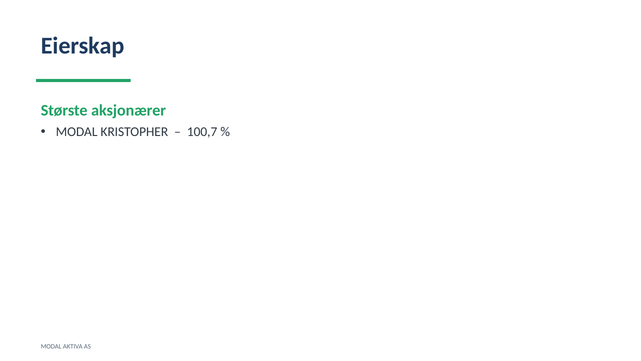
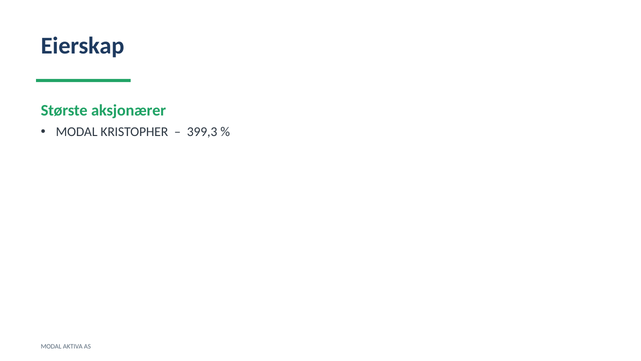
100,7: 100,7 -> 399,3
